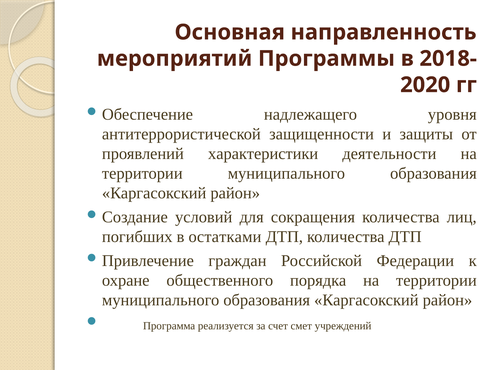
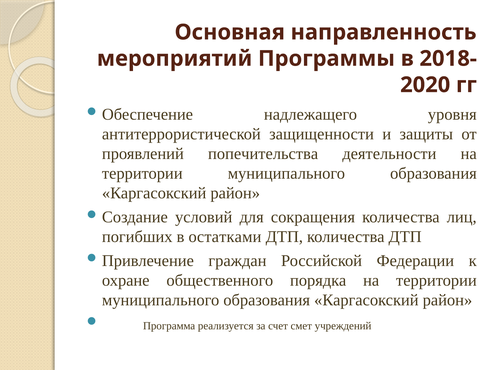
характеристики: характеристики -> попечительства
